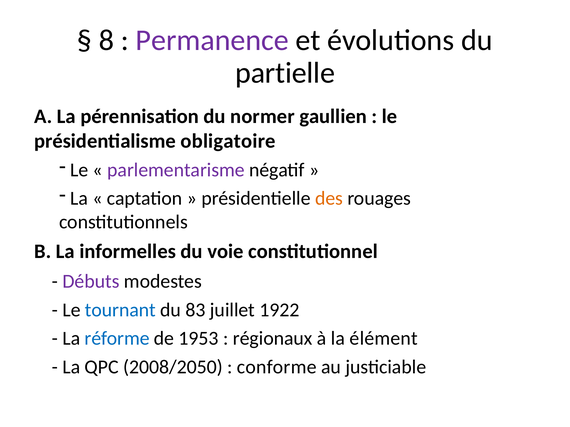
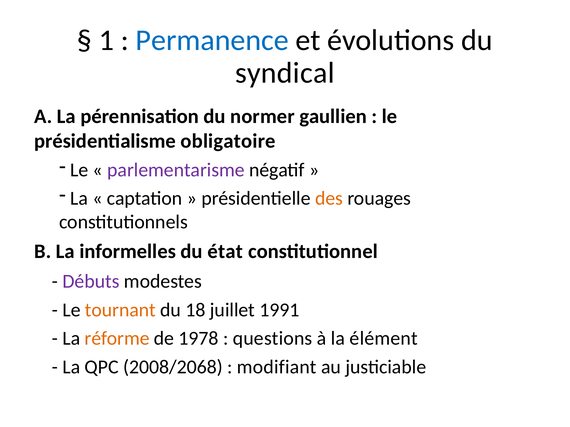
8: 8 -> 1
Permanence colour: purple -> blue
partielle: partielle -> syndical
voie: voie -> état
tournant colour: blue -> orange
83: 83 -> 18
1922: 1922 -> 1991
réforme colour: blue -> orange
1953: 1953 -> 1978
régionaux: régionaux -> questions
2008/2050: 2008/2050 -> 2008/2068
conforme: conforme -> modifiant
